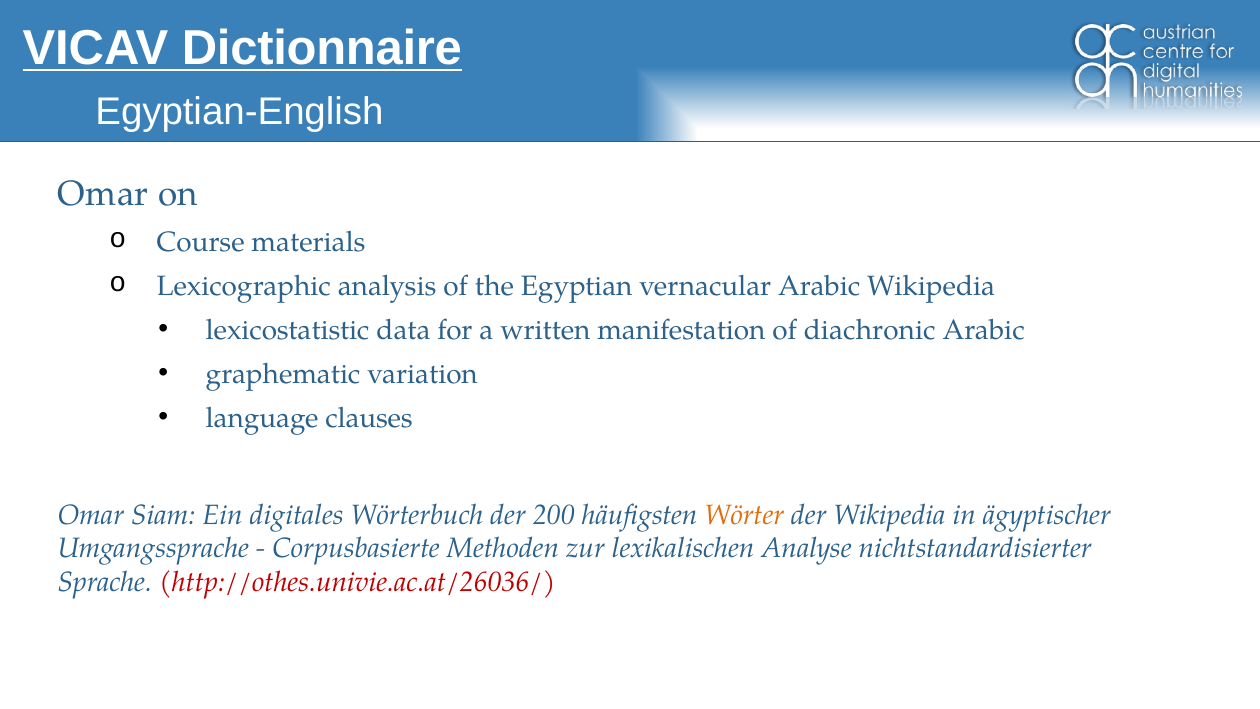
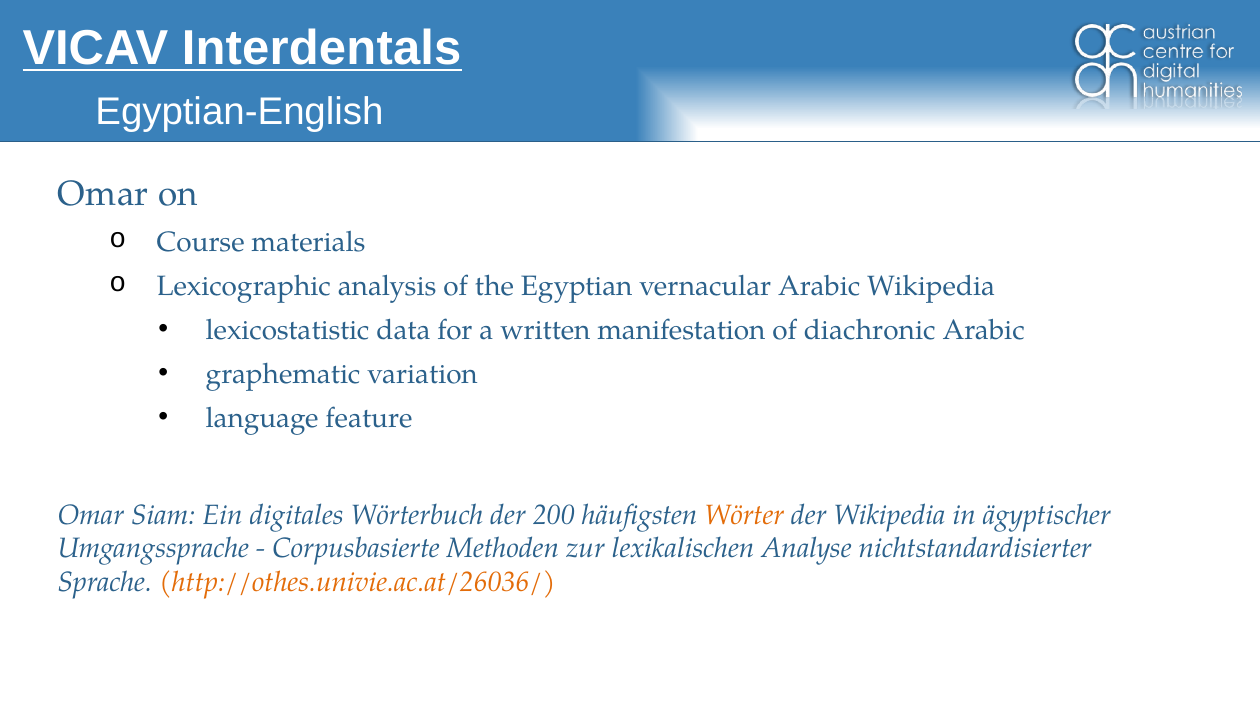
Dictionnaire: Dictionnaire -> Interdentals
clauses: clauses -> feature
http://othes.univie.ac.at/26036/ colour: red -> orange
